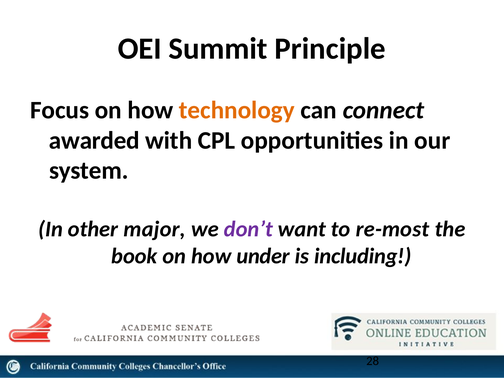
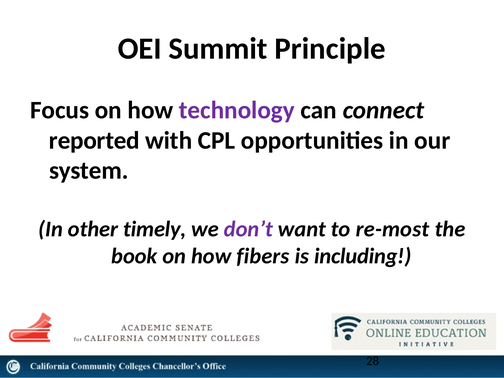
technology colour: orange -> purple
awarded: awarded -> reported
major: major -> timely
under: under -> fibers
